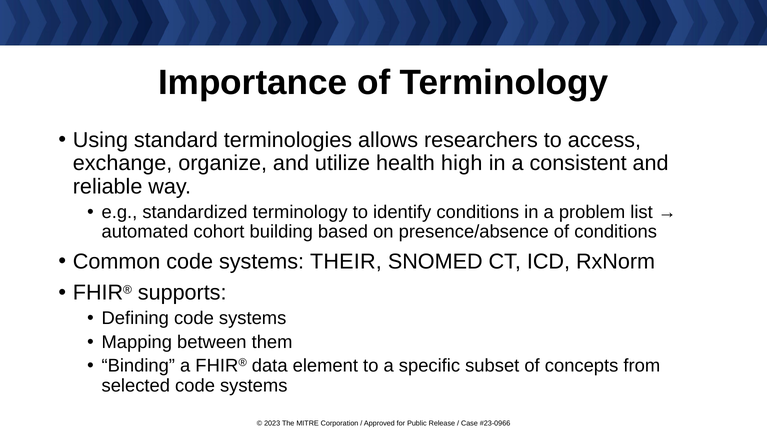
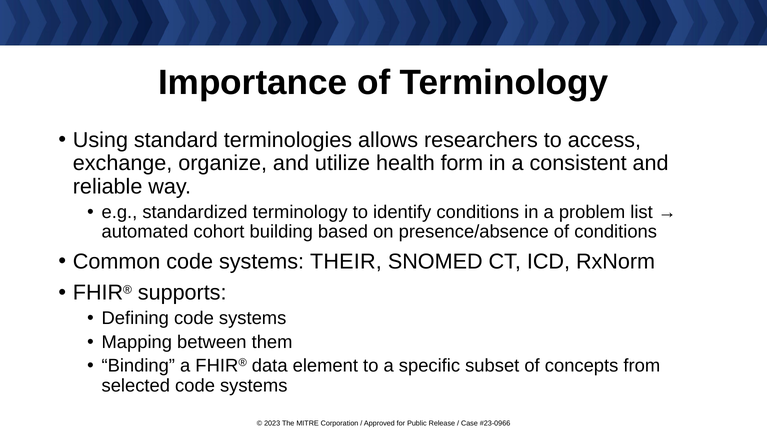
high: high -> form
